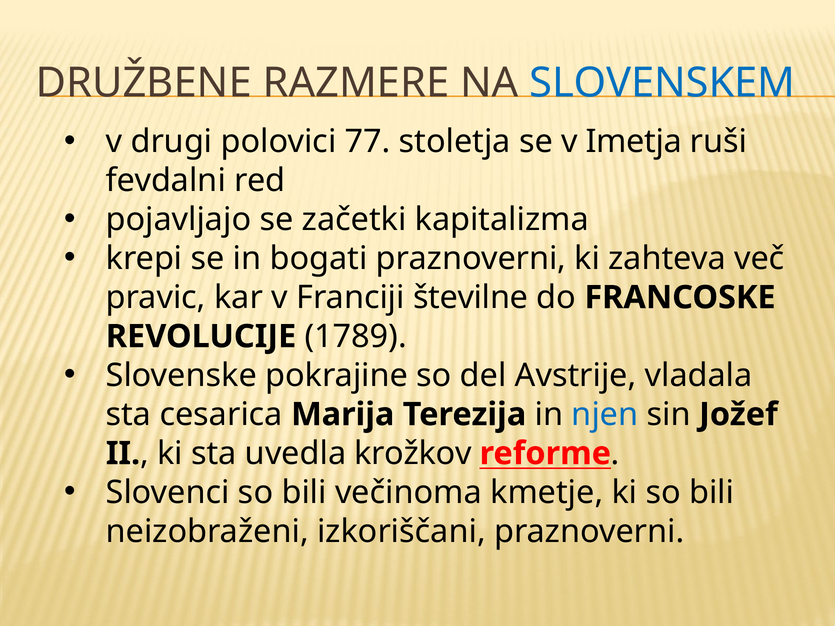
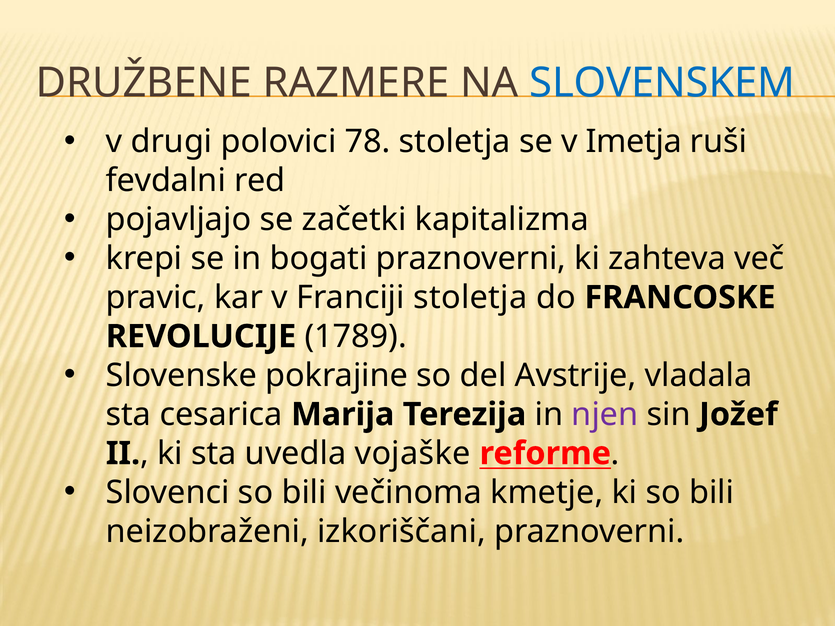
77: 77 -> 78
Franciji številne: številne -> stoletja
njen colour: blue -> purple
krožkov: krožkov -> vojaške
